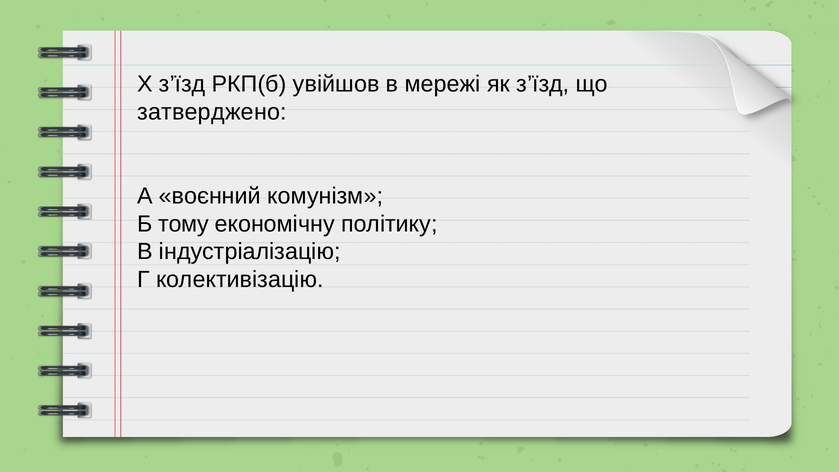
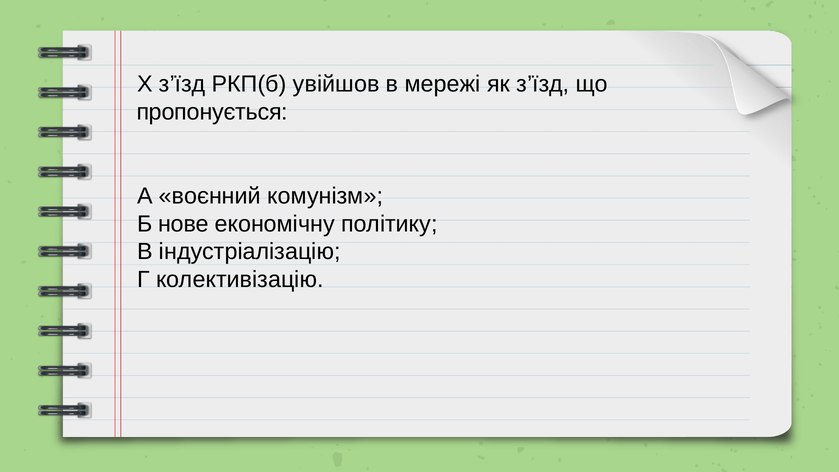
затверджено: затверджено -> пропонується
тому: тому -> нове
